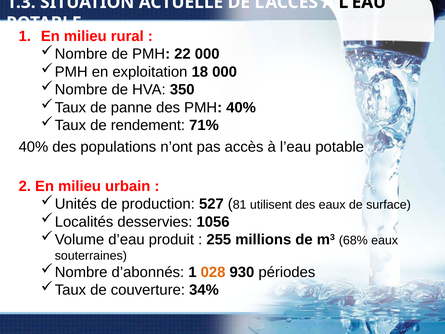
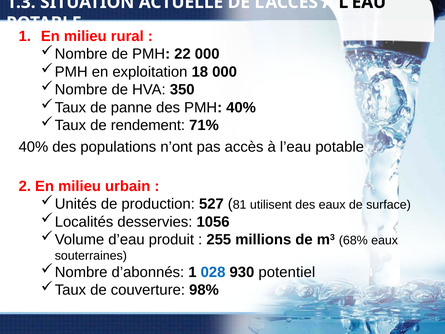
028 colour: orange -> blue
périodes: périodes -> potentiel
34%: 34% -> 98%
